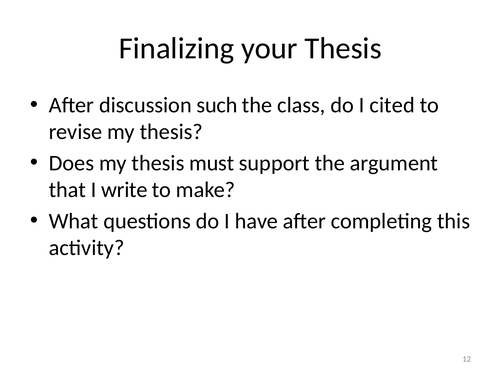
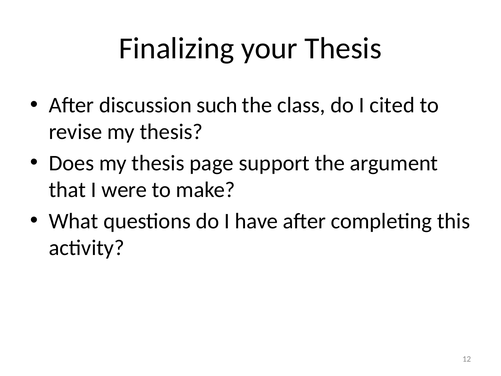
must: must -> page
write: write -> were
